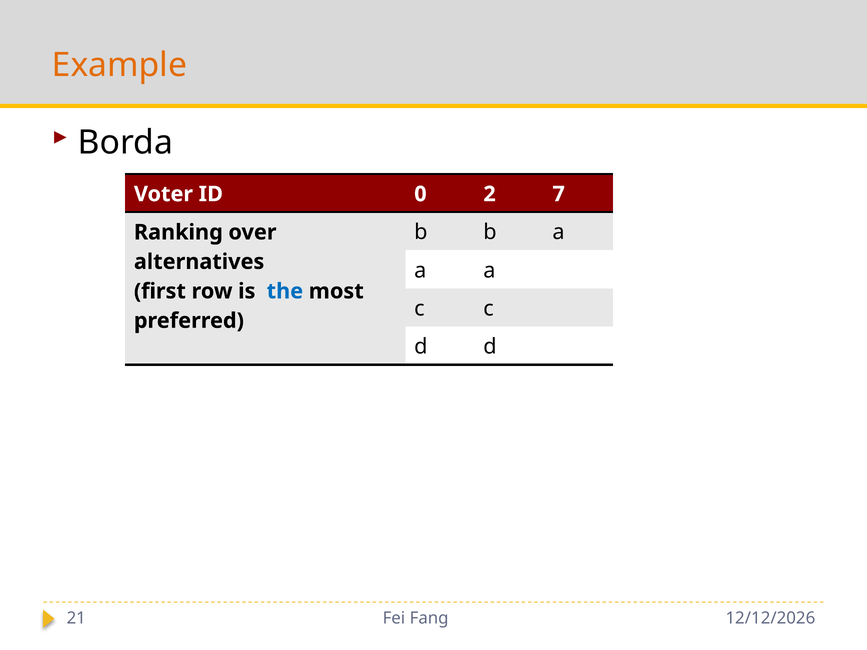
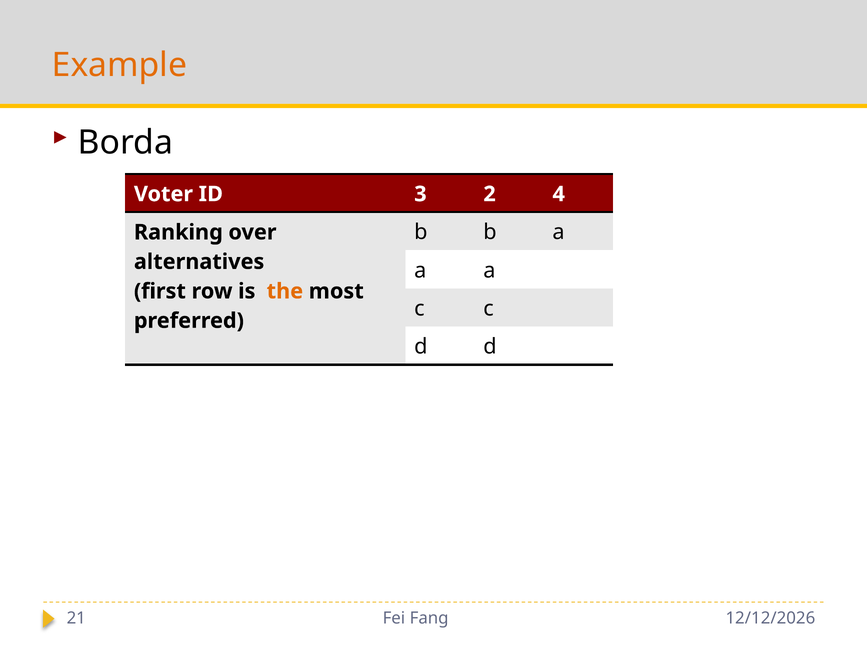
0: 0 -> 3
7: 7 -> 4
the colour: blue -> orange
